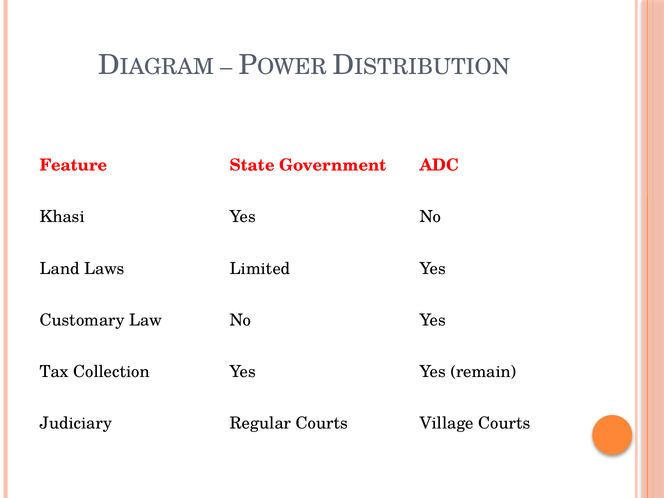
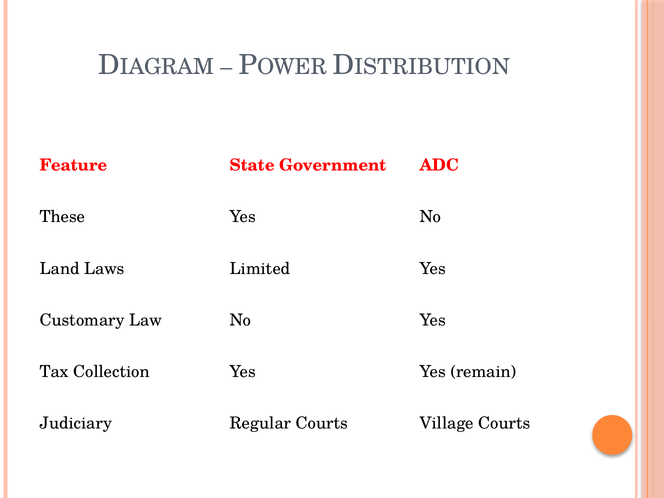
Khasi: Khasi -> These
